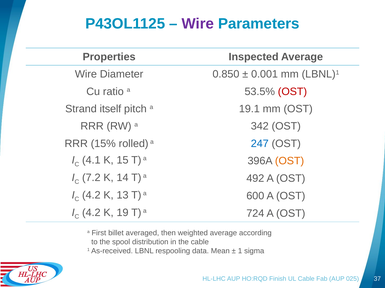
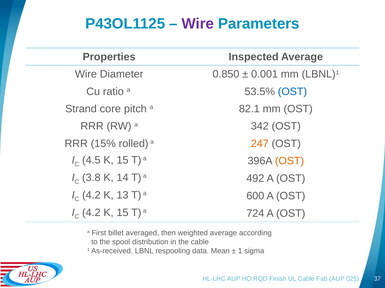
OST at (292, 92) colour: red -> blue
itself: itself -> core
19.1: 19.1 -> 82.1
247 colour: blue -> orange
4.1: 4.1 -> 4.5
7.2: 7.2 -> 3.8
4.2 K 19: 19 -> 15
